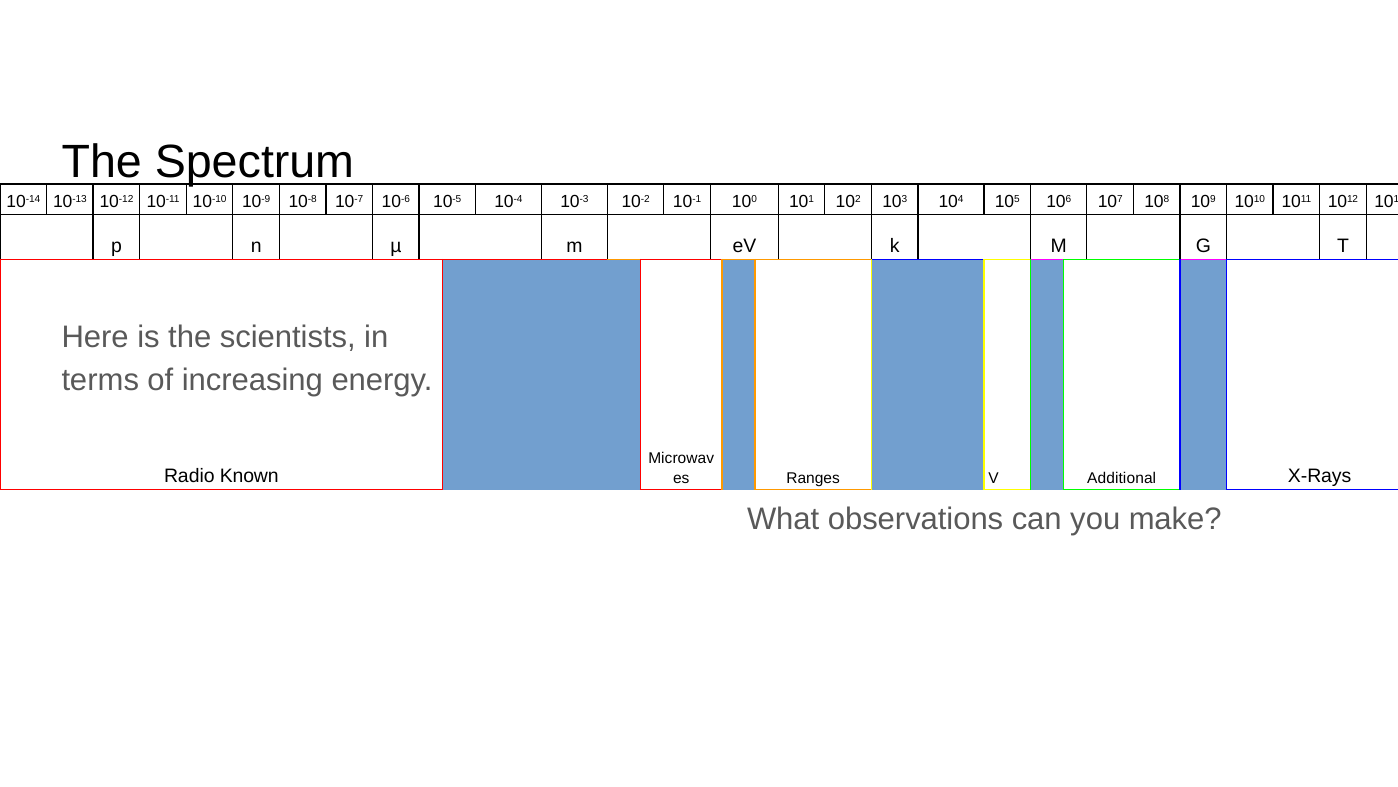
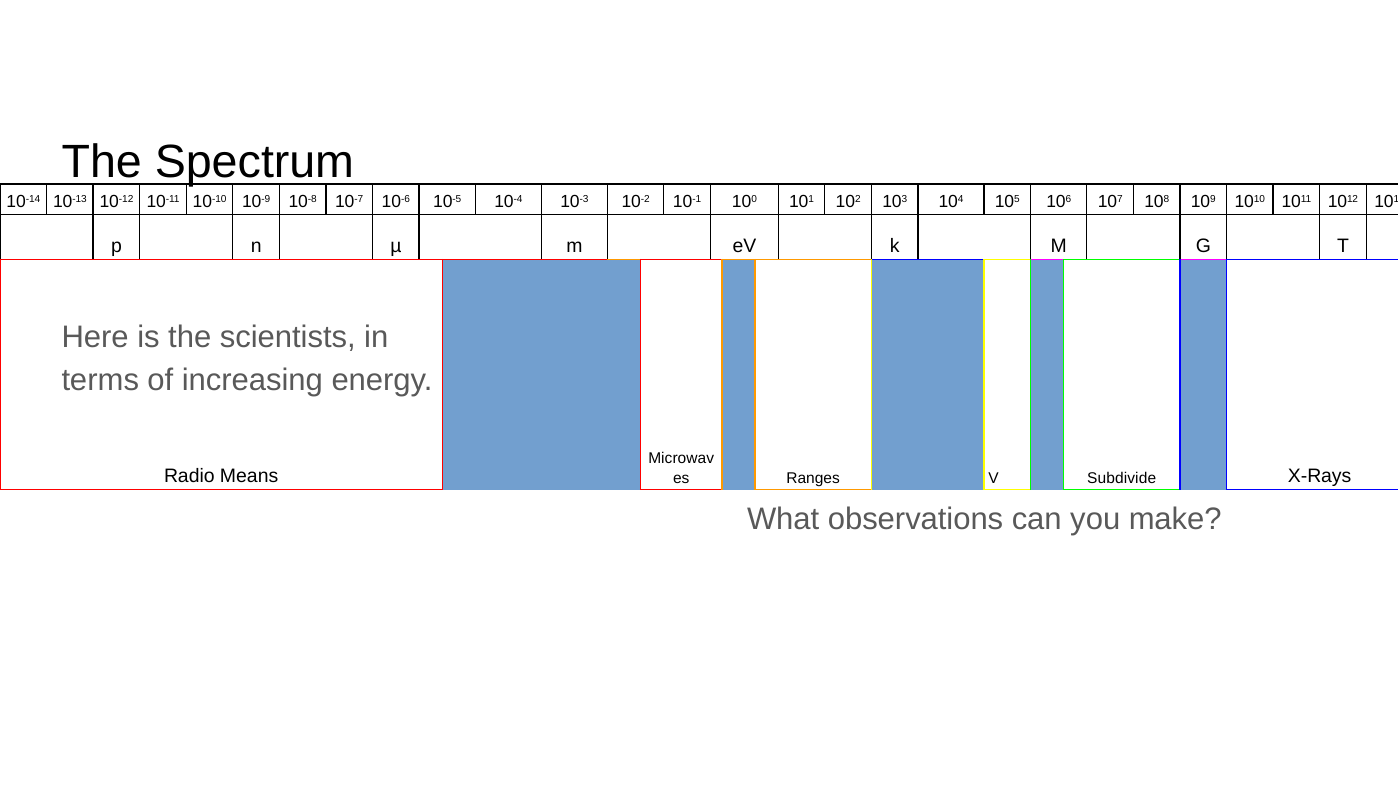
Known: Known -> Means
Additional: Additional -> Subdivide
